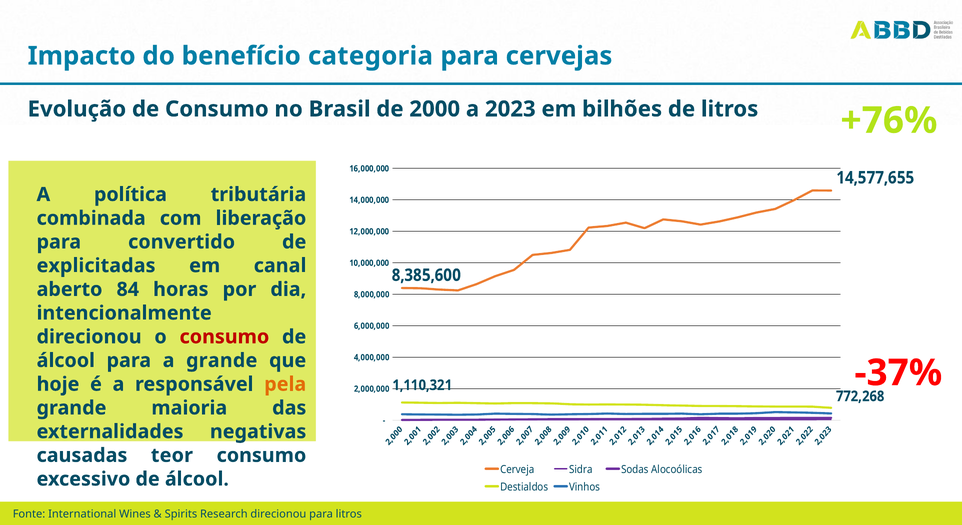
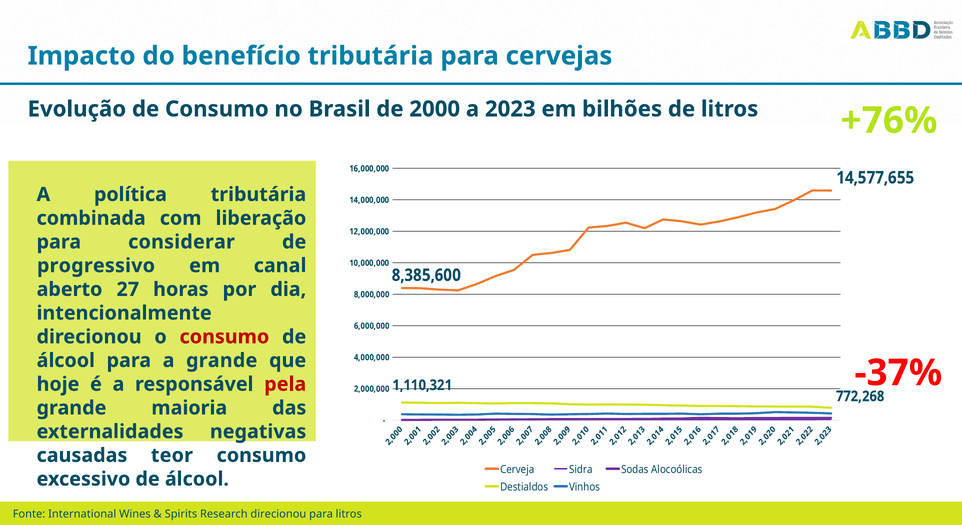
benefício categoria: categoria -> tributária
convertido: convertido -> considerar
explicitadas: explicitadas -> progressivo
84: 84 -> 27
pela colour: orange -> red
